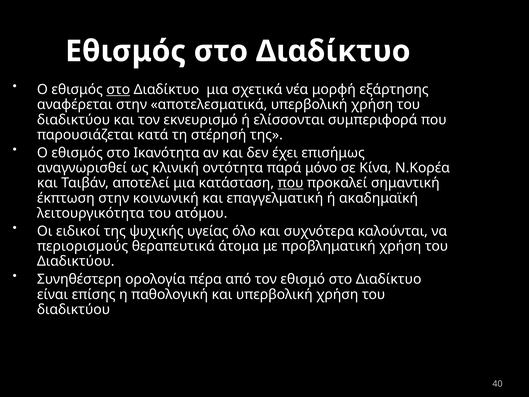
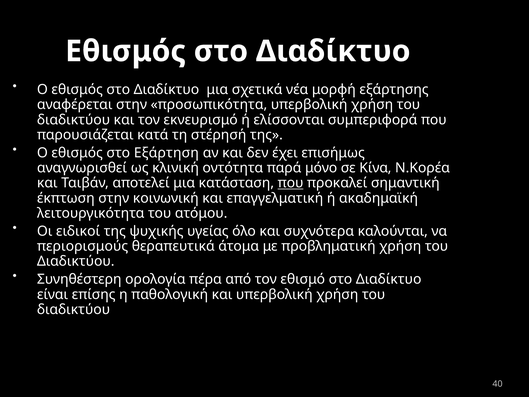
στο at (118, 90) underline: present -> none
αποτελεσματικά: αποτελεσματικά -> προσωπικότητα
Ικανότητα: Ικανότητα -> Εξάρτηση
